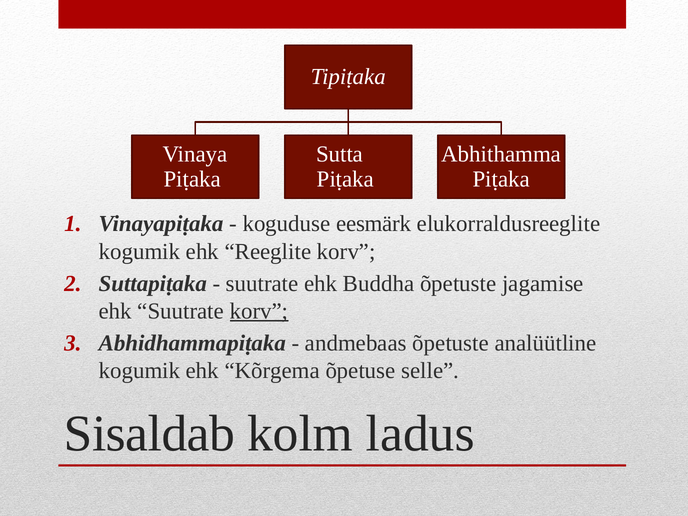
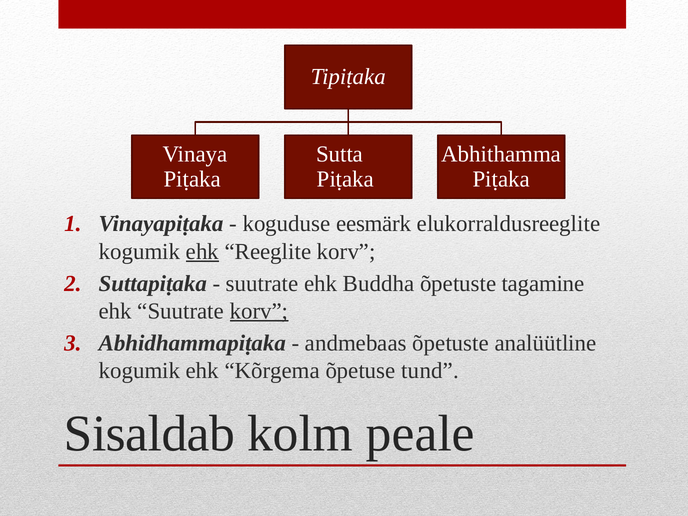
ehk at (202, 251) underline: none -> present
jagamise: jagamise -> tagamine
selle: selle -> tund
ladus: ladus -> peale
